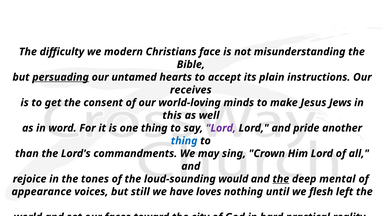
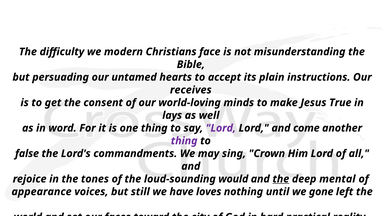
persuading underline: present -> none
Jesus Jews: Jews -> True
this: this -> lays
pride: pride -> come
thing at (184, 141) colour: blue -> purple
than: than -> false
flesh: flesh -> gone
